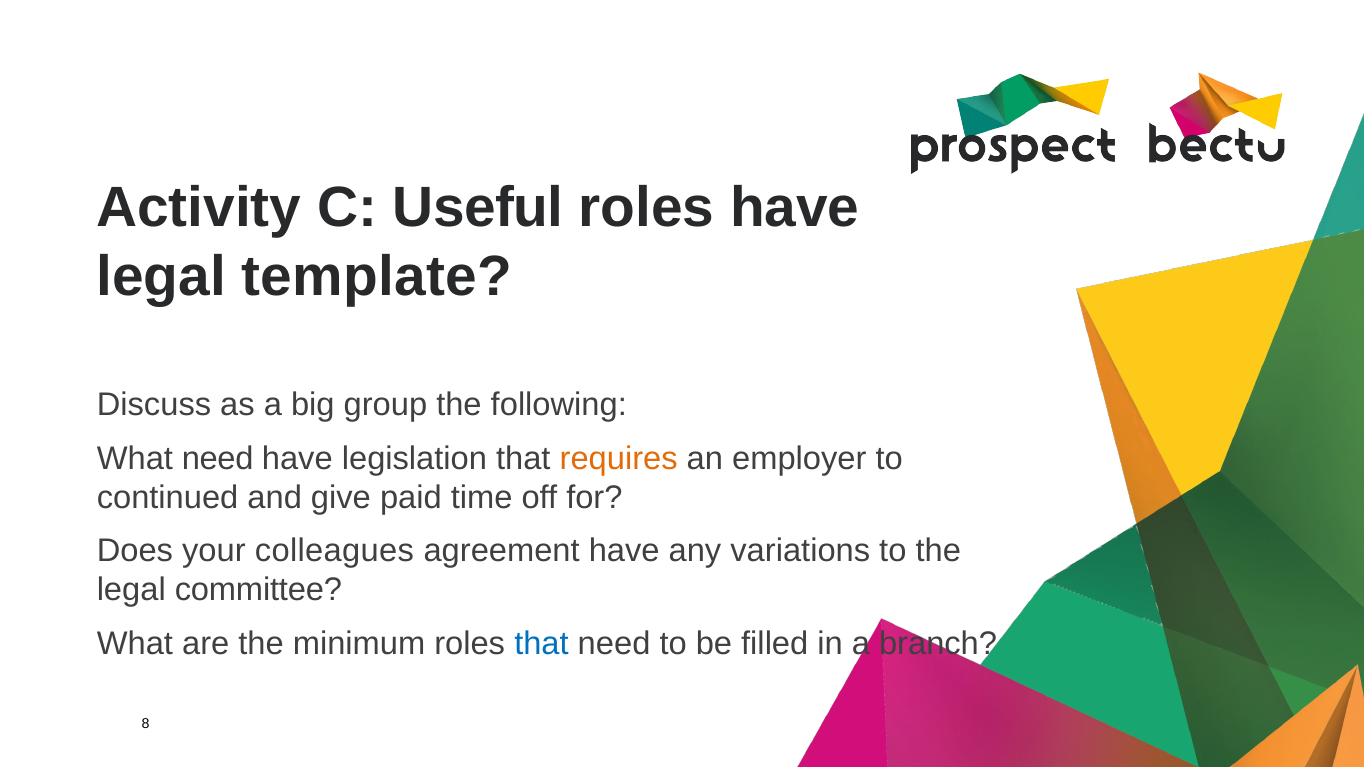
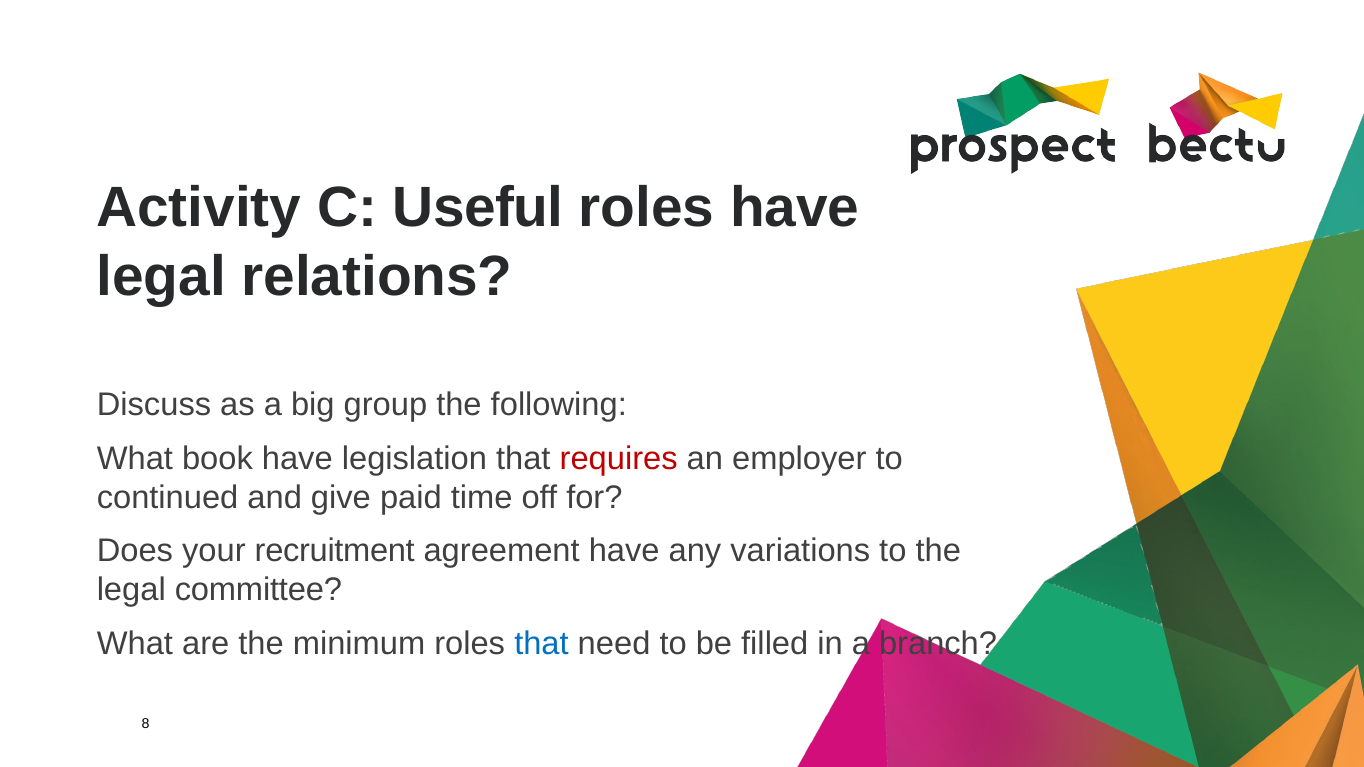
template: template -> relations
What need: need -> book
requires colour: orange -> red
colleagues: colleagues -> recruitment
